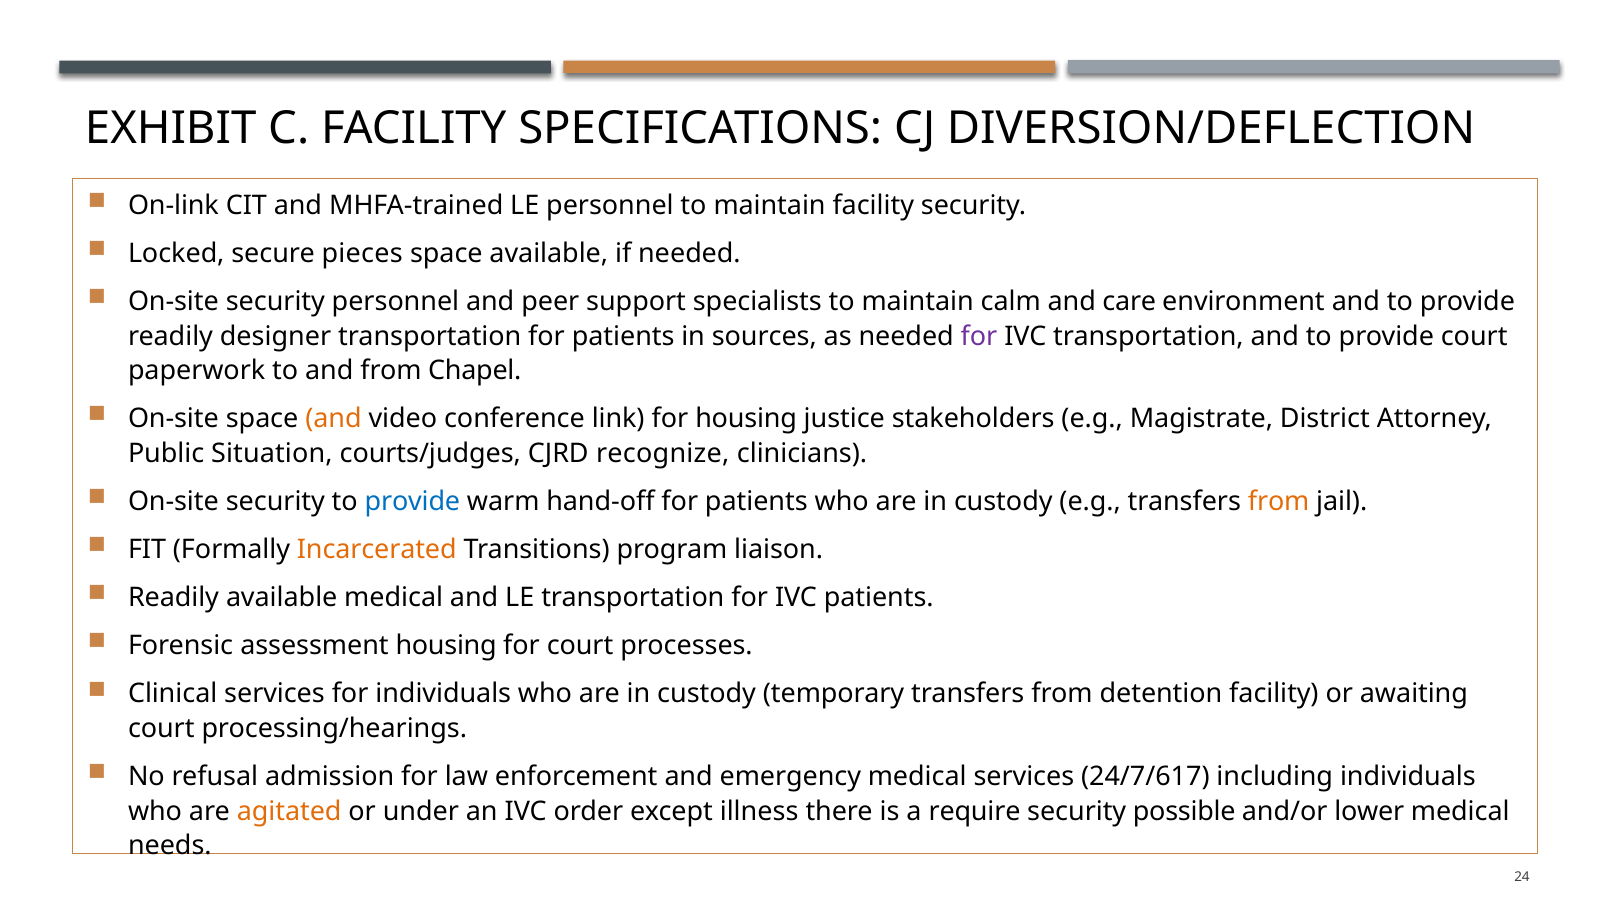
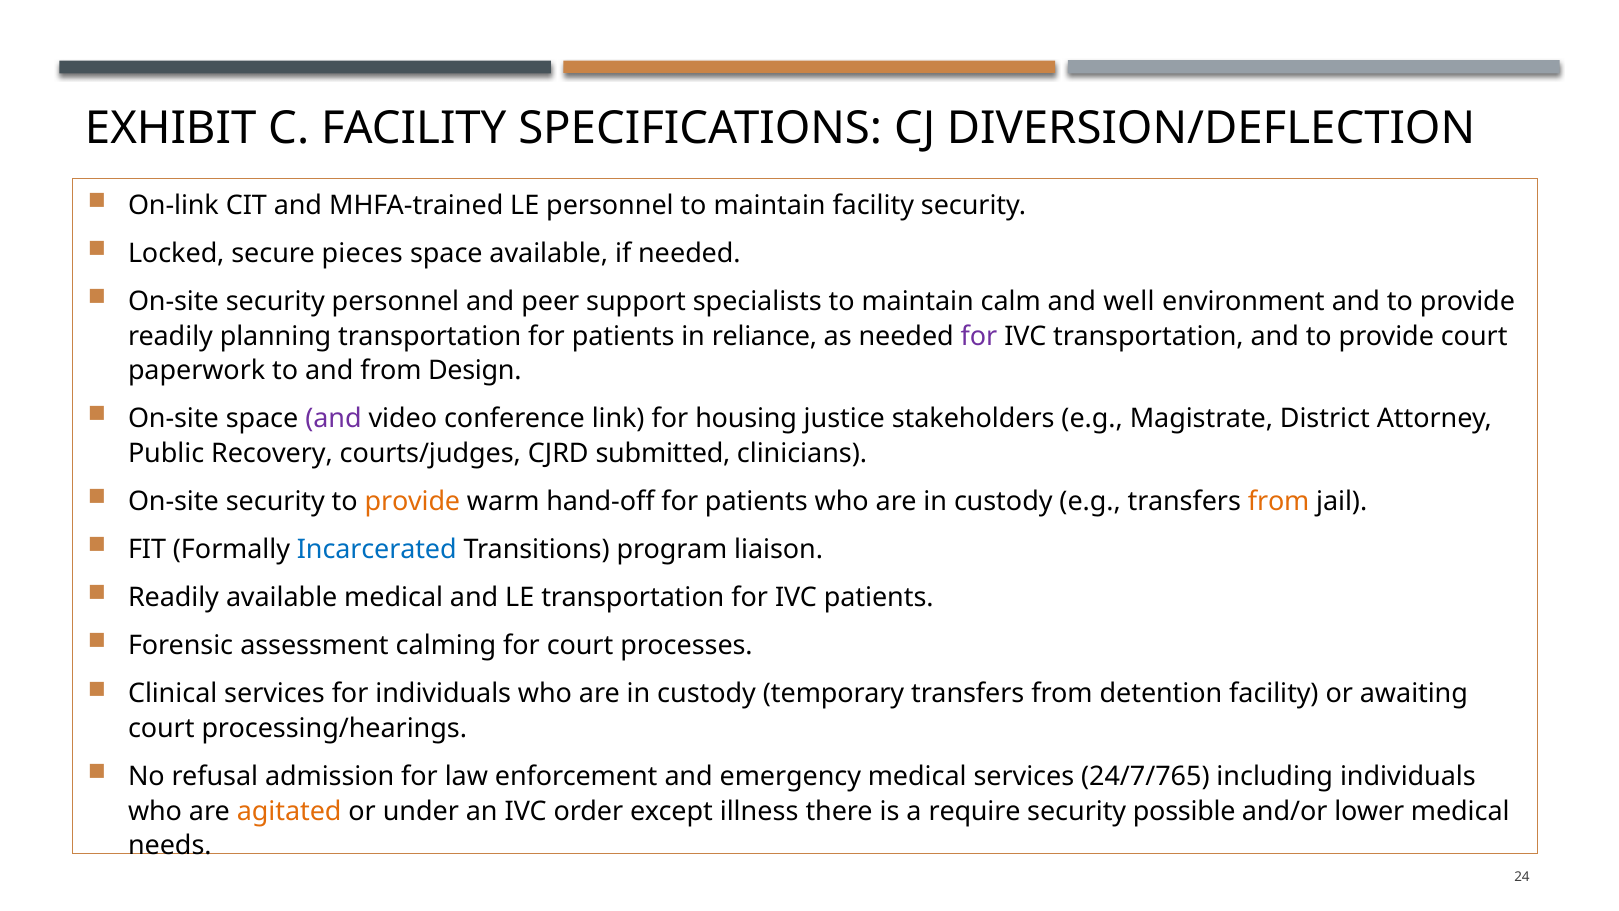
care: care -> well
designer: designer -> planning
sources: sources -> reliance
Chapel: Chapel -> Design
and at (334, 419) colour: orange -> purple
Situation: Situation -> Recovery
recognize: recognize -> submitted
provide at (412, 501) colour: blue -> orange
Incarcerated colour: orange -> blue
assessment housing: housing -> calming
24/7/617: 24/7/617 -> 24/7/765
